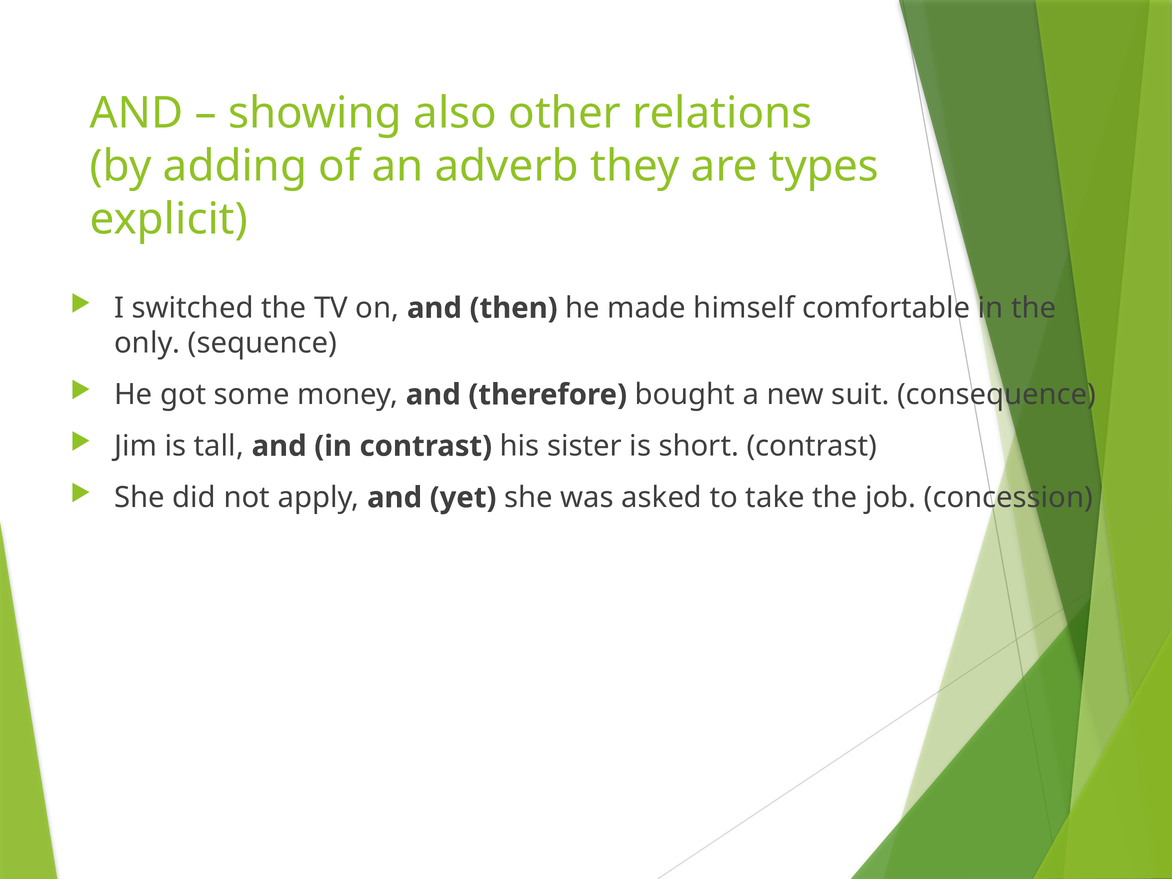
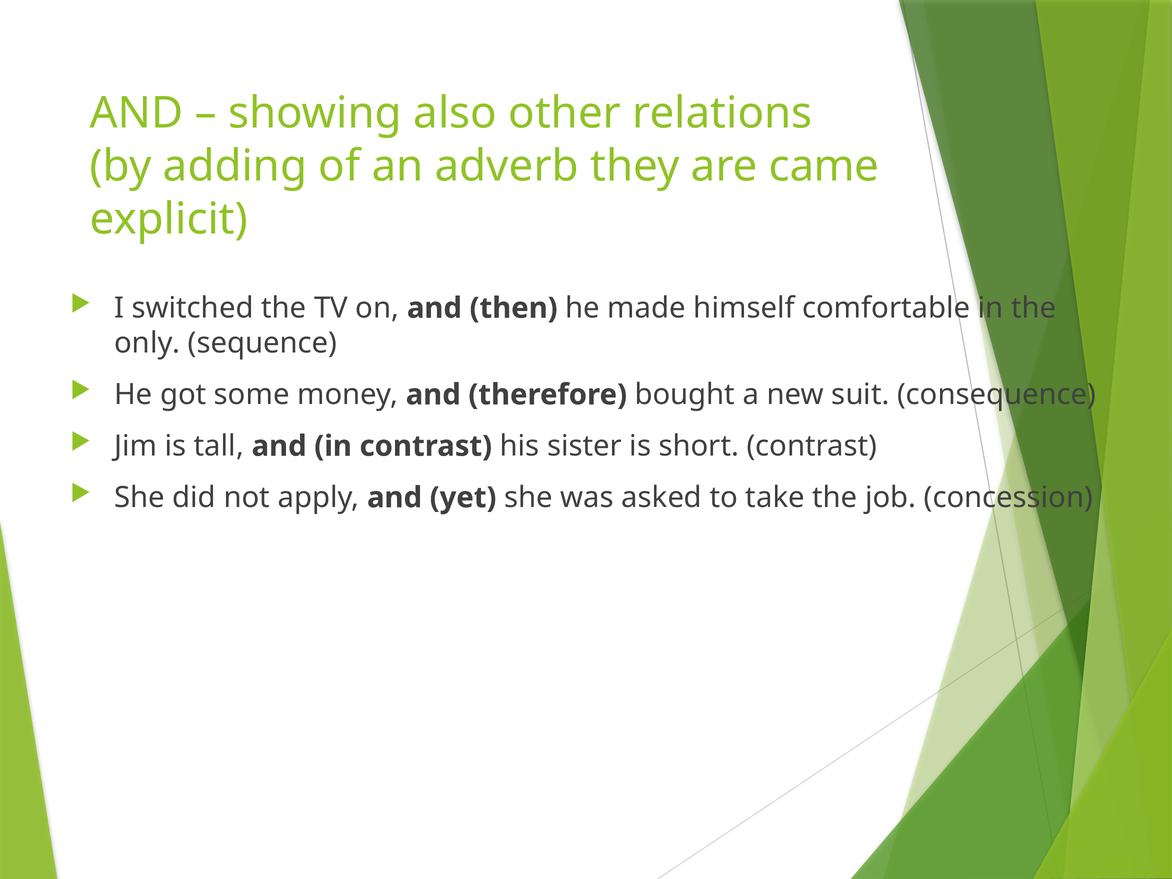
types: types -> came
